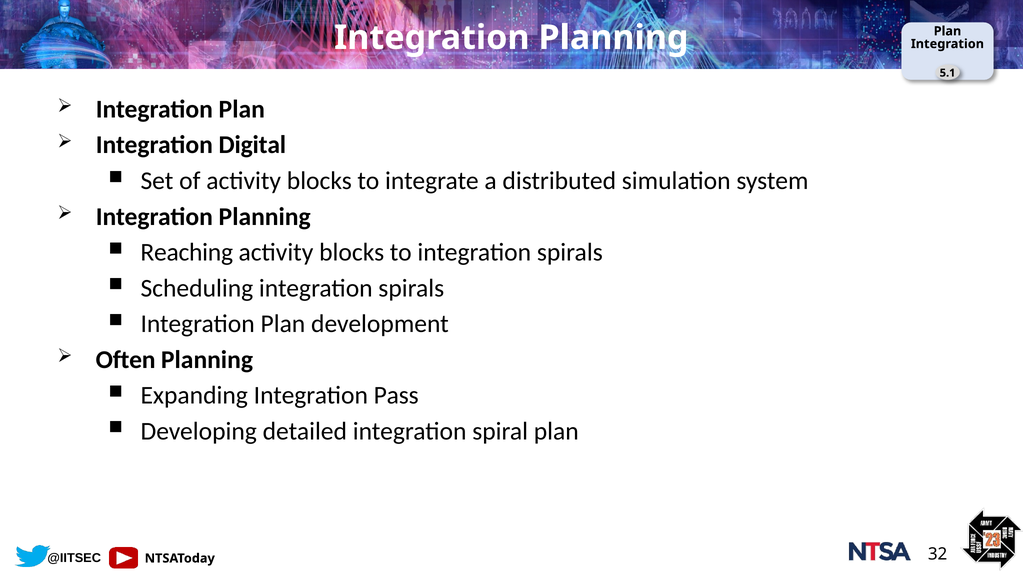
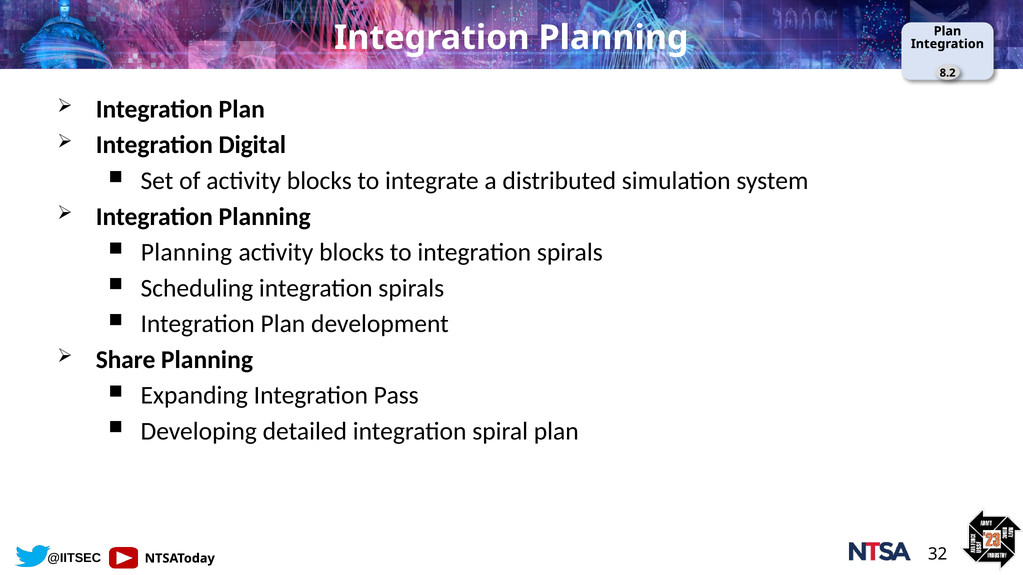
5.1: 5.1 -> 8.2
Reaching at (187, 253): Reaching -> Planning
Often: Often -> Share
